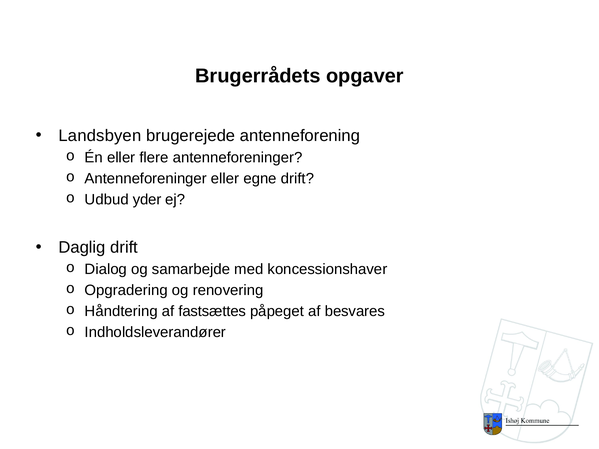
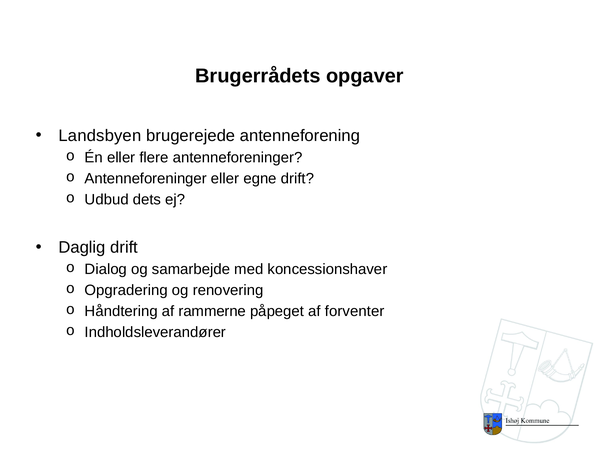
yder: yder -> dets
fastsættes: fastsættes -> rammerne
besvares: besvares -> forventer
